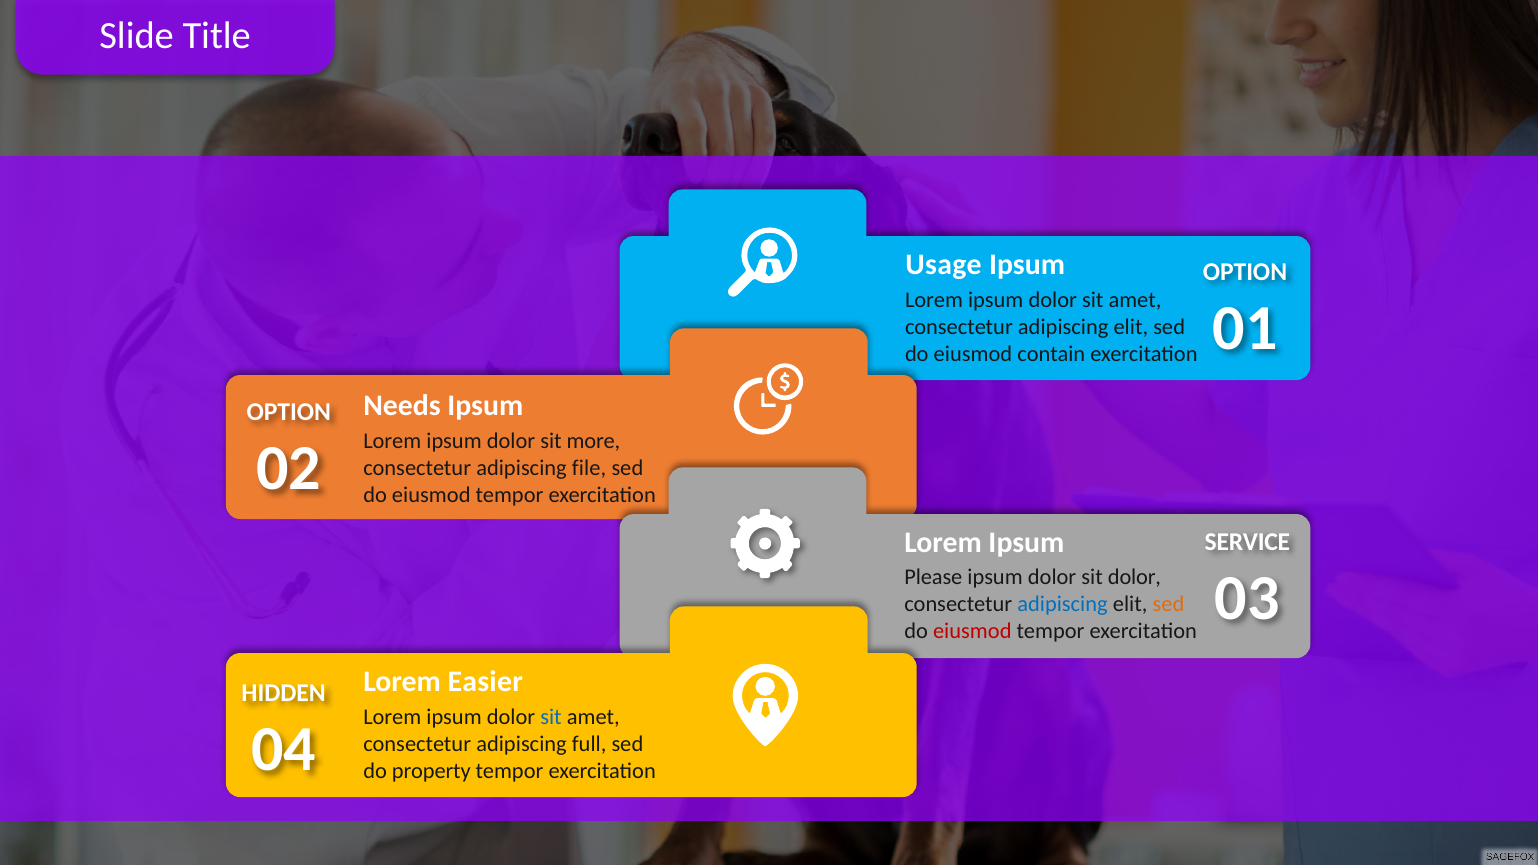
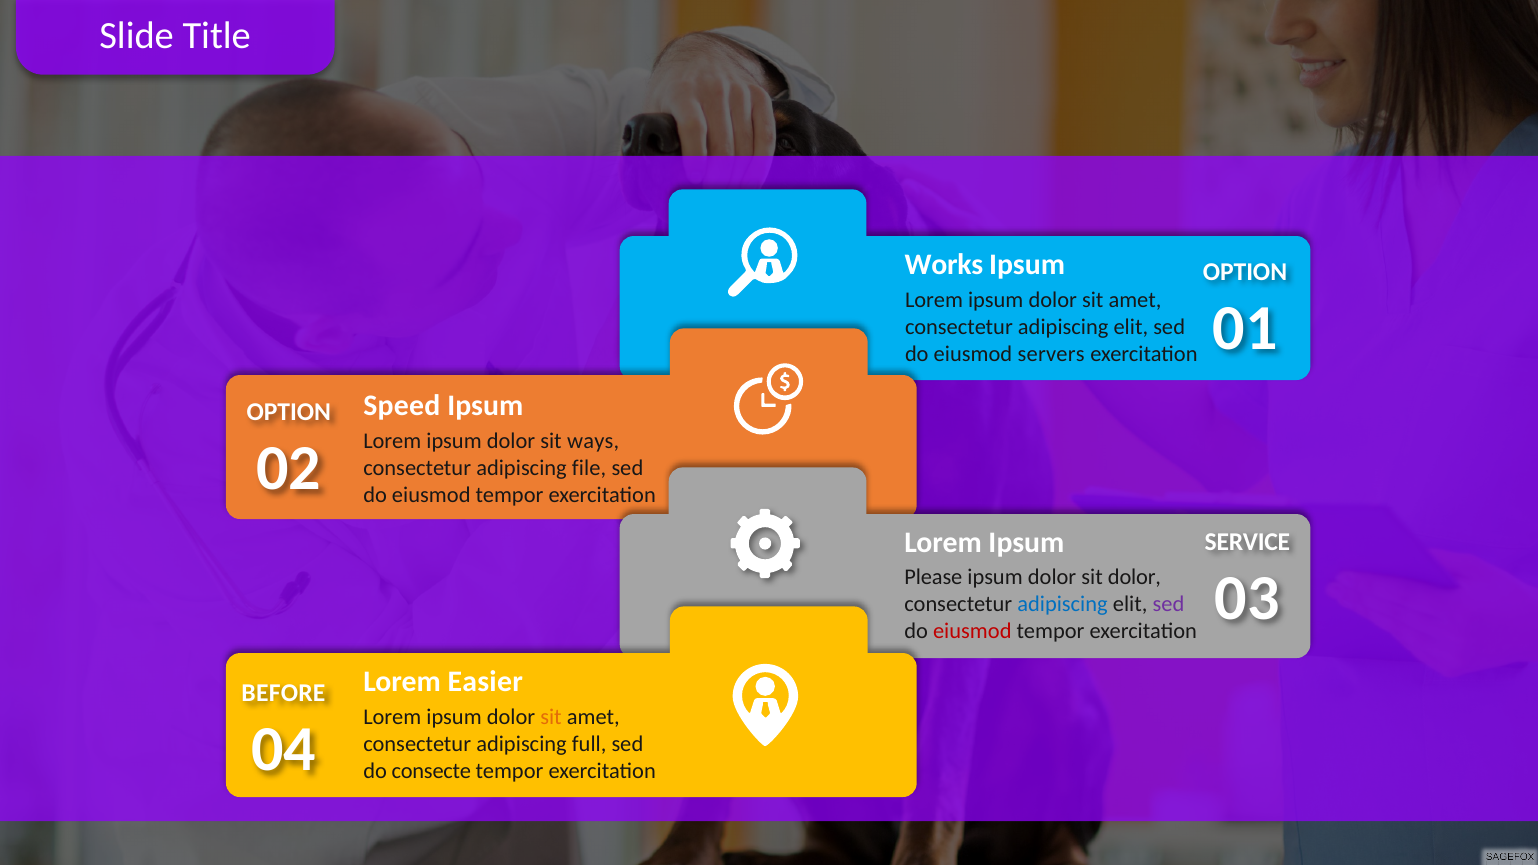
Usage: Usage -> Works
contain: contain -> servers
Needs: Needs -> Speed
more: more -> ways
sed at (1169, 605) colour: orange -> purple
HIDDEN: HIDDEN -> BEFORE
sit at (551, 717) colour: blue -> orange
property: property -> consecte
